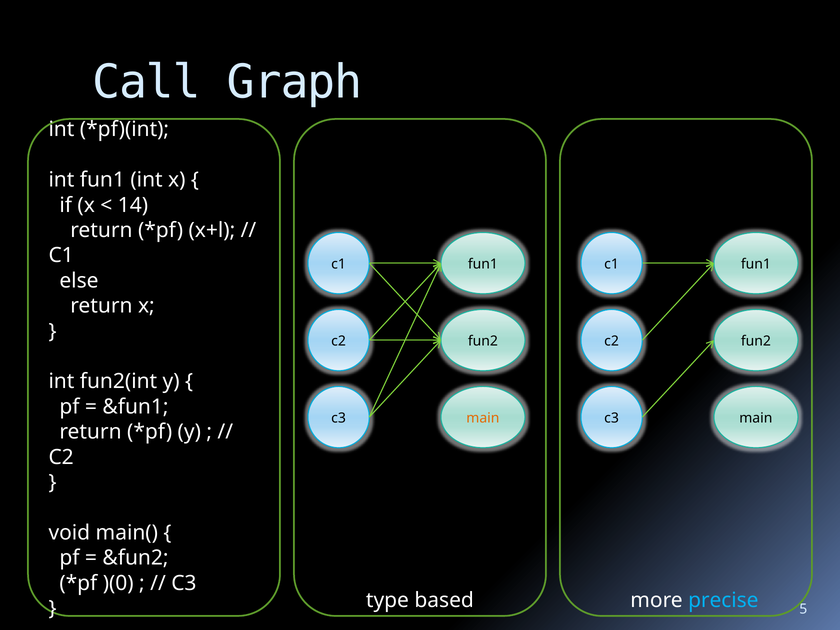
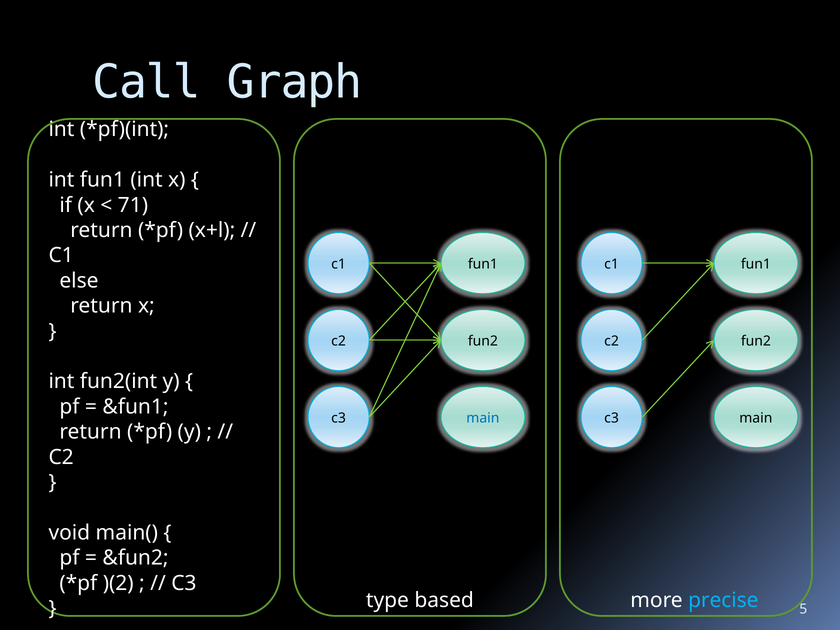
14: 14 -> 71
main at (483, 418) colour: orange -> blue
)(0: )(0 -> )(2
